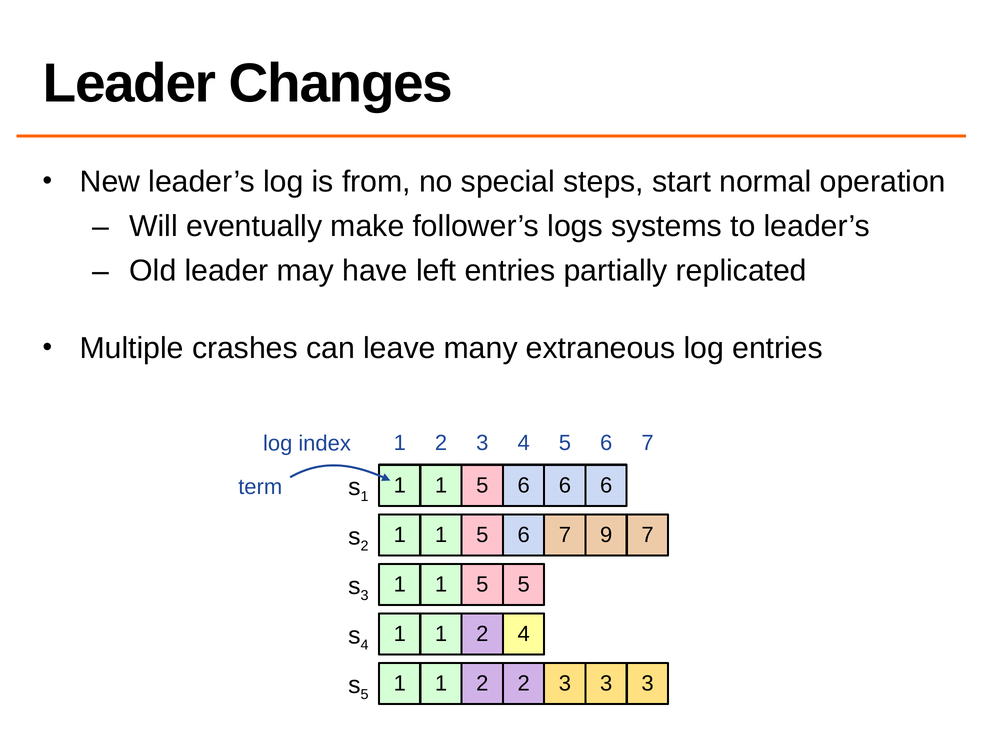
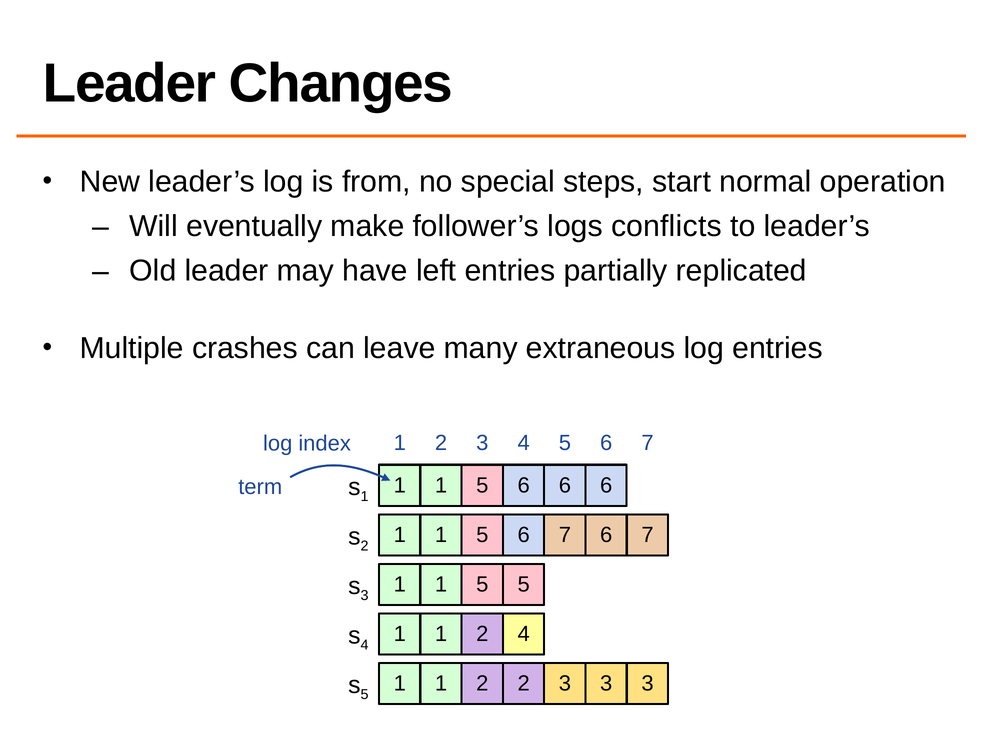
systems: systems -> conflicts
7 9: 9 -> 6
